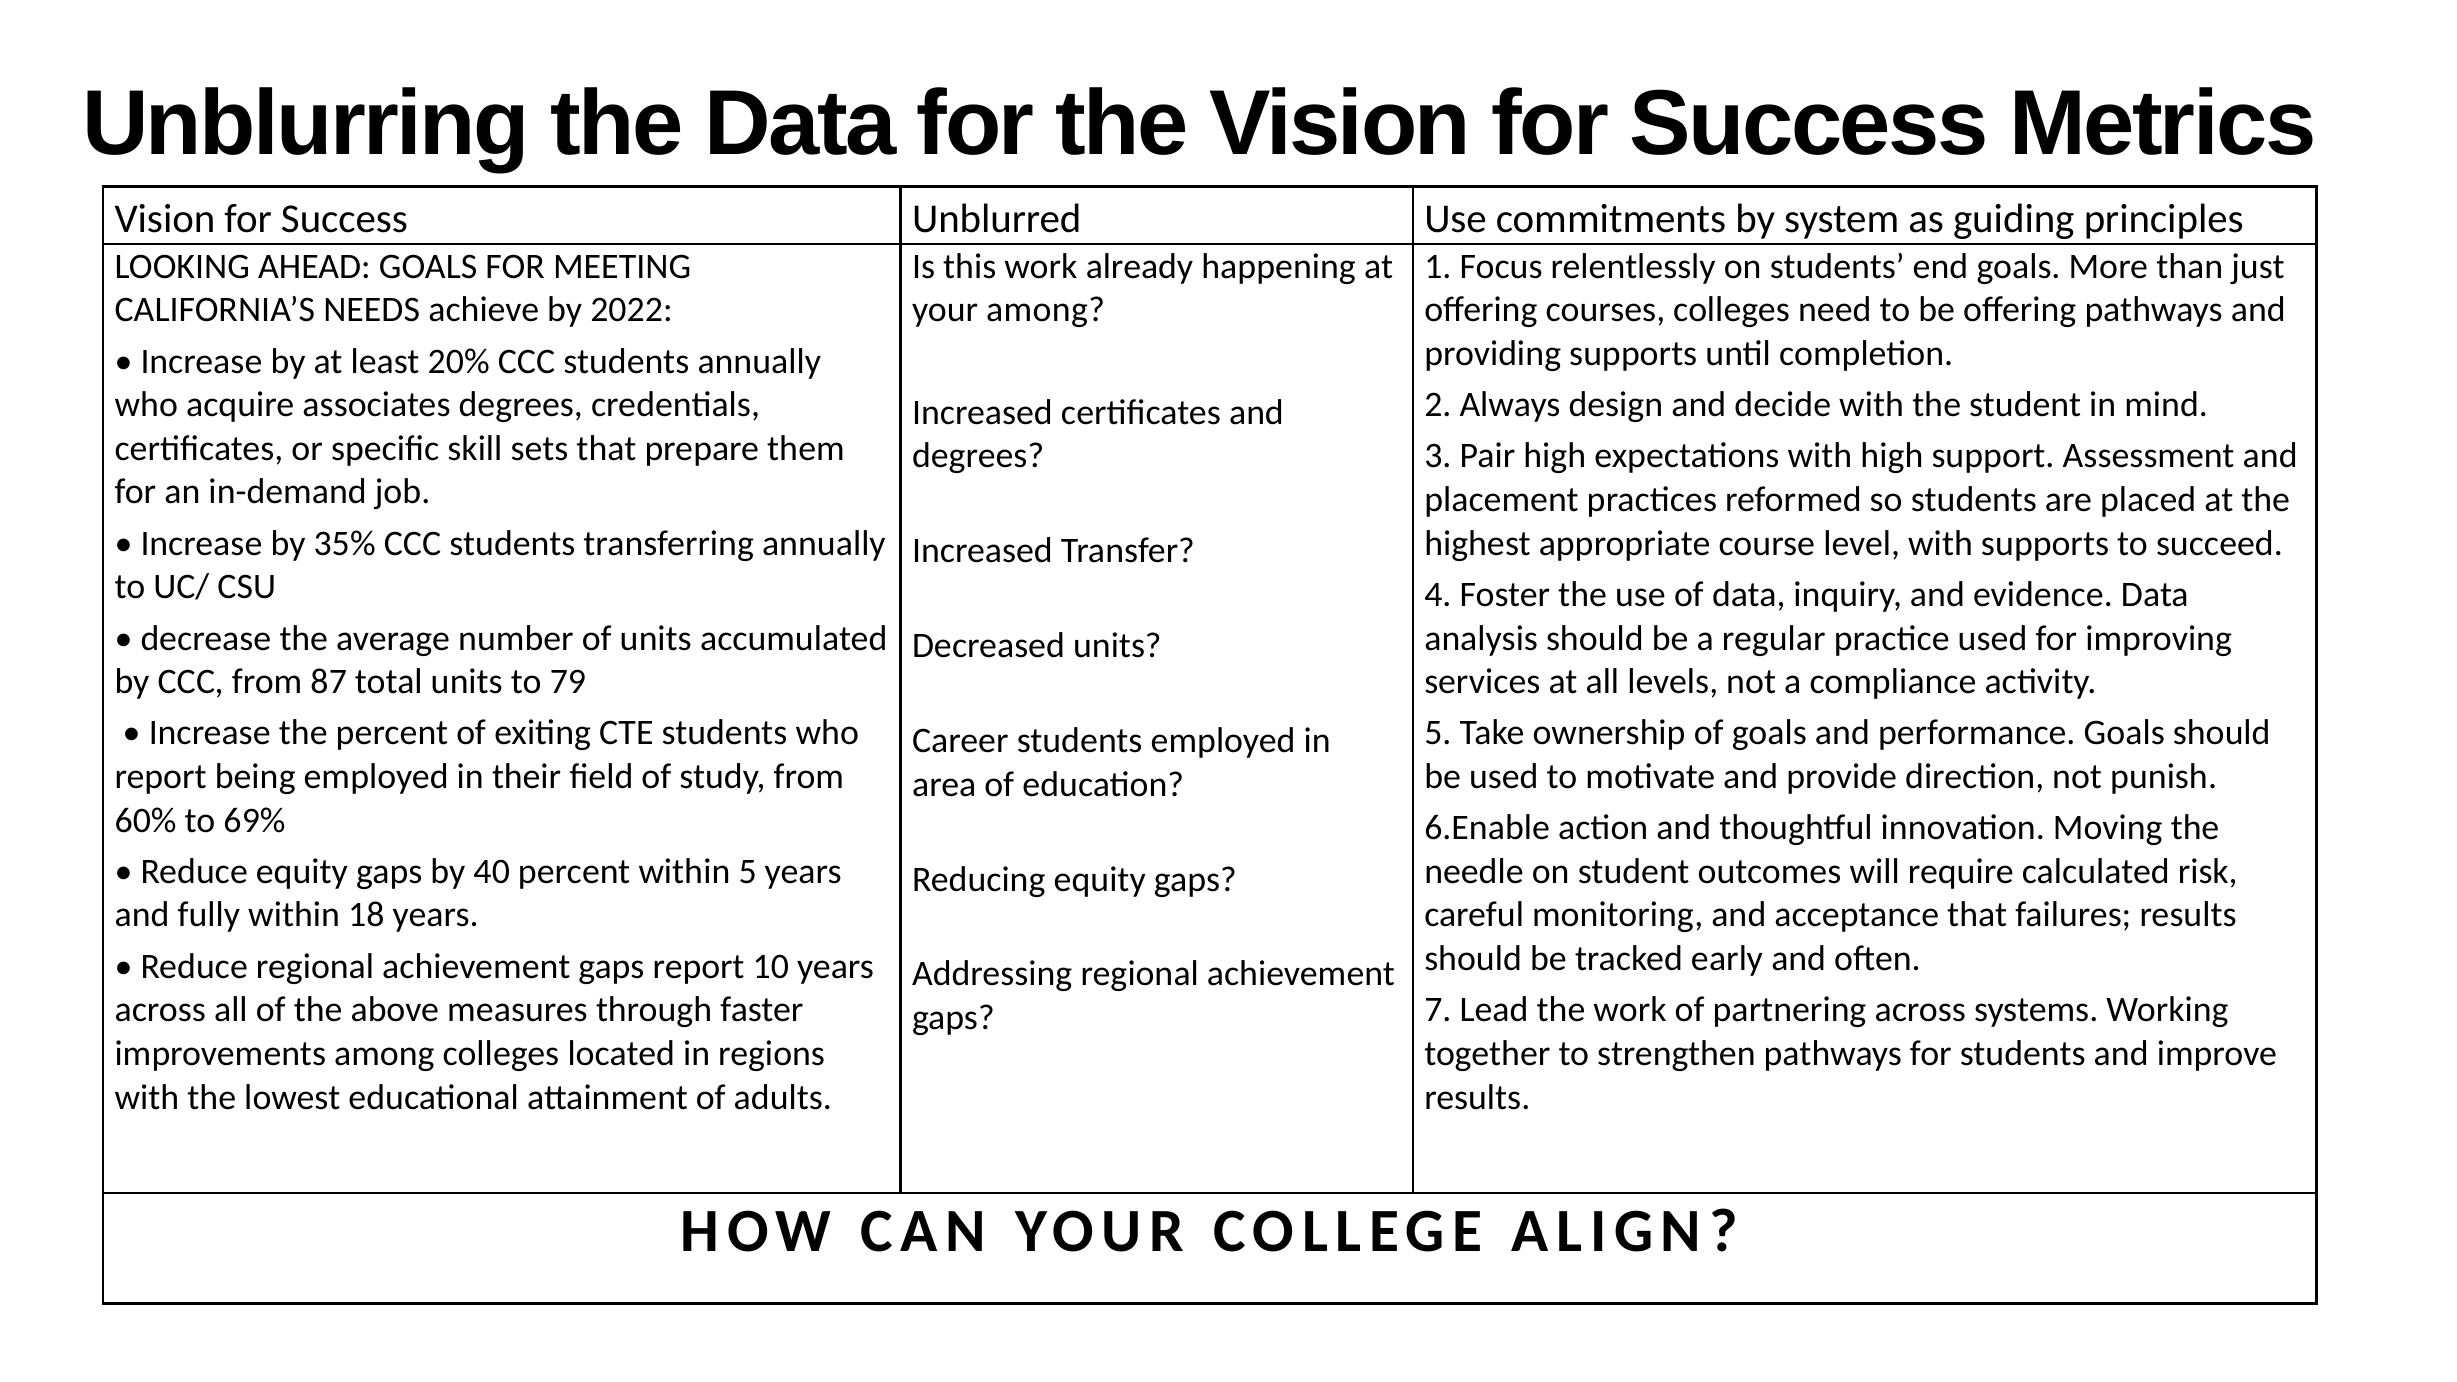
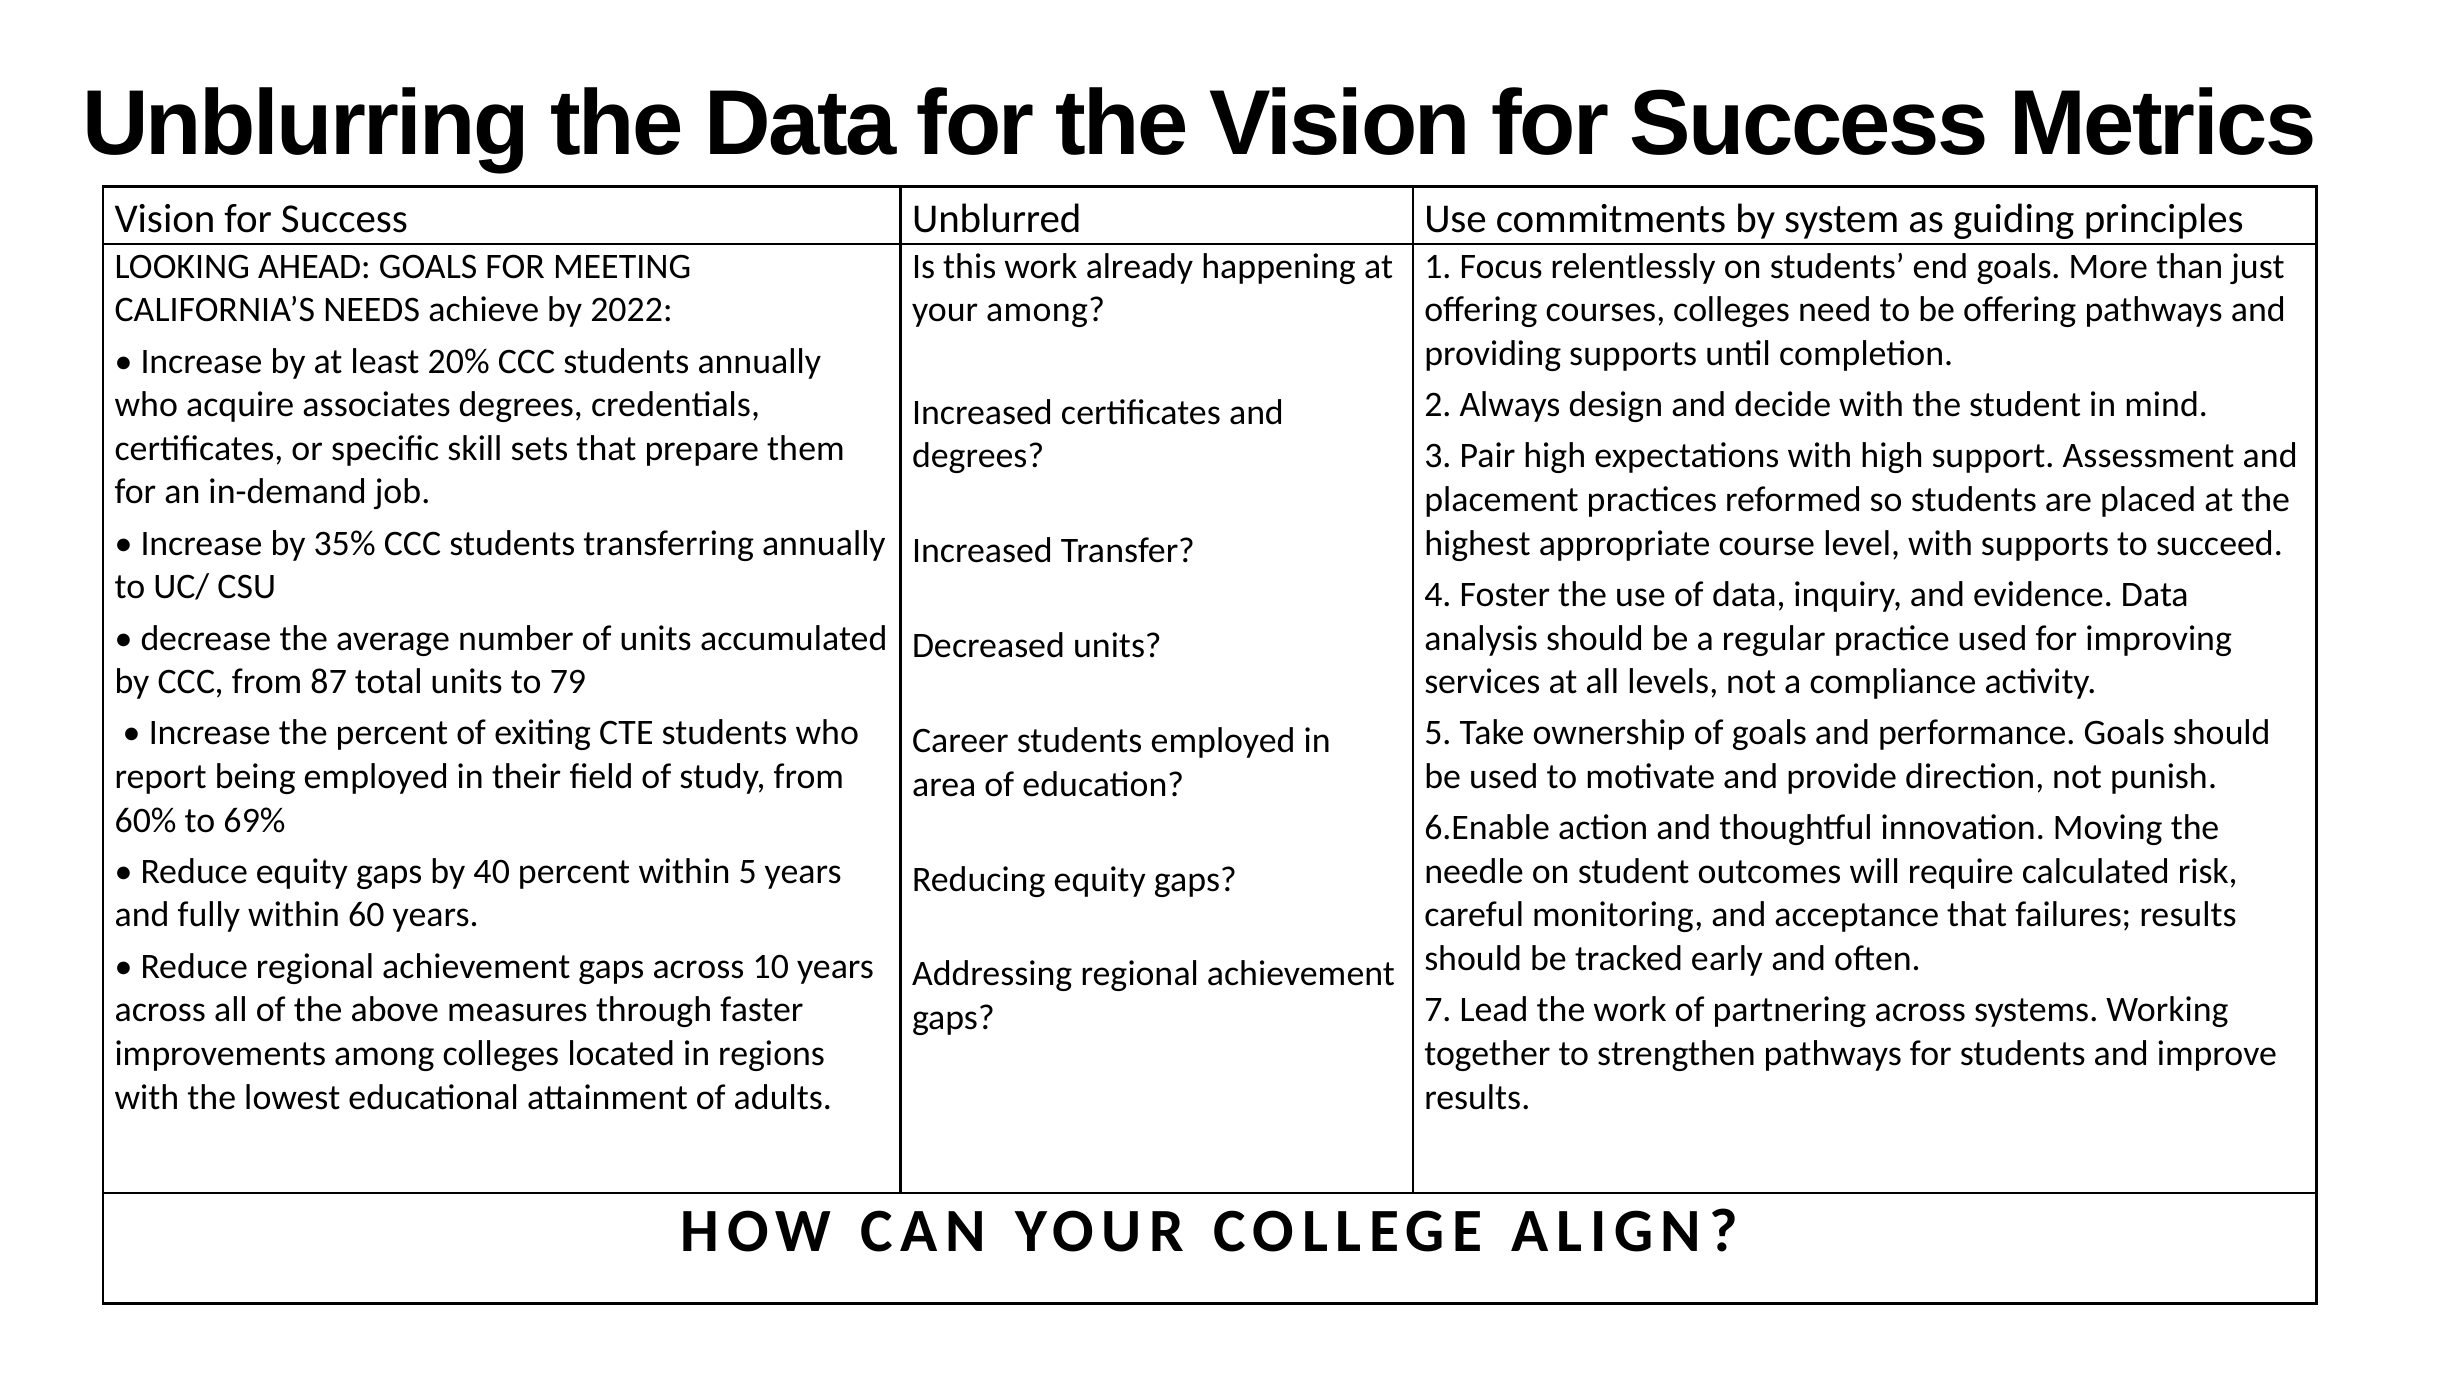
18: 18 -> 60
gaps report: report -> across
